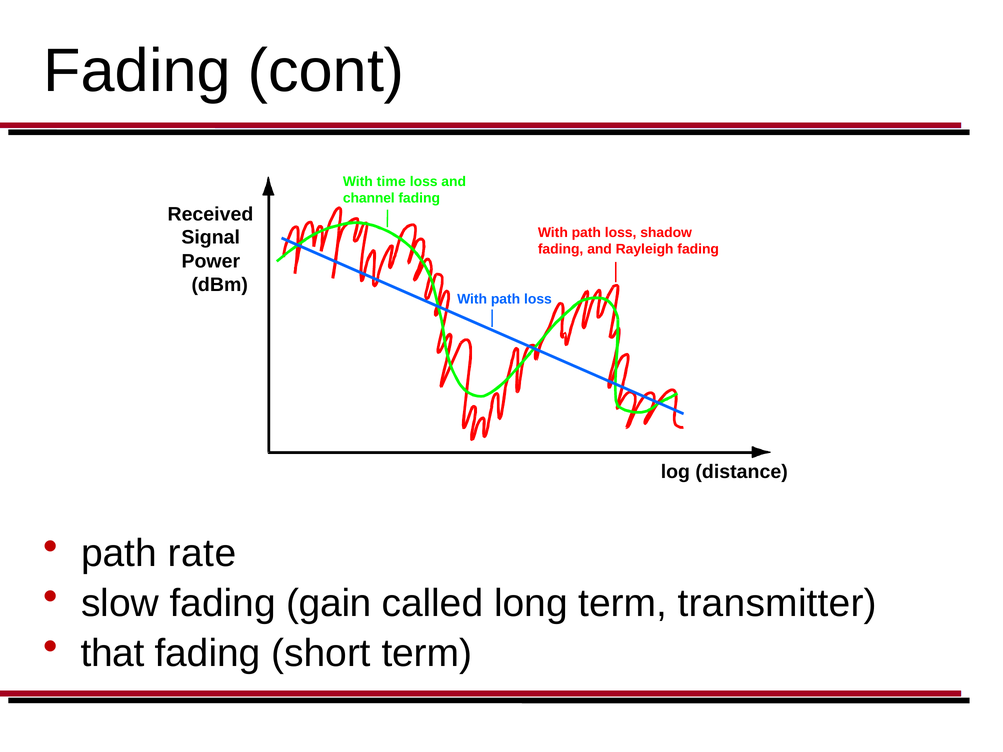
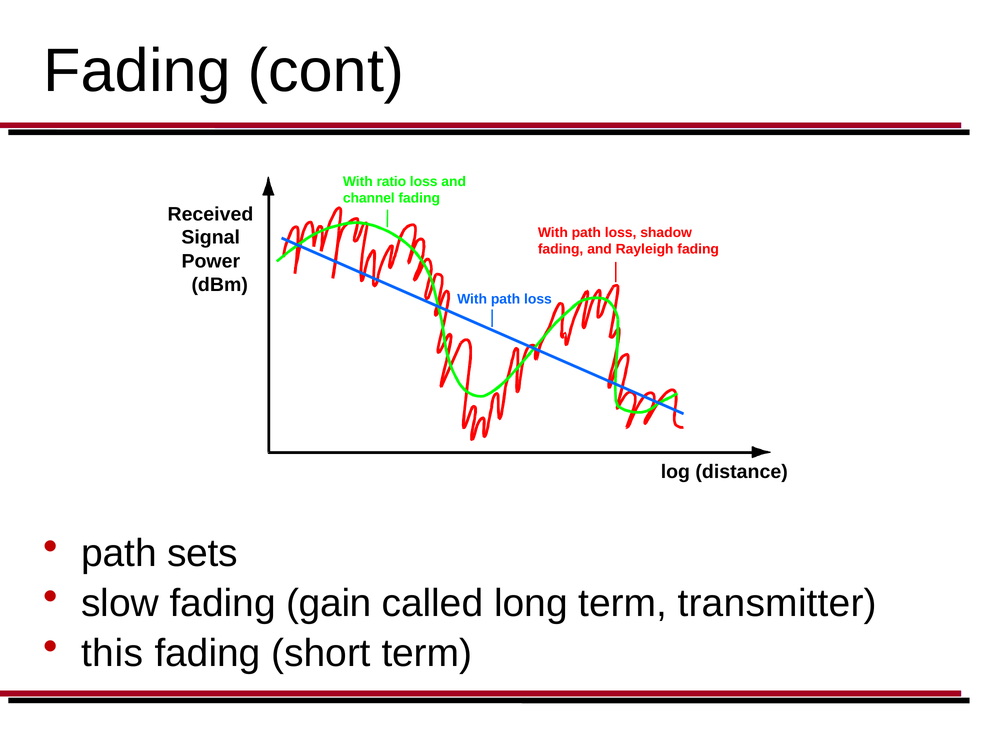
time: time -> ratio
rate: rate -> sets
that: that -> this
